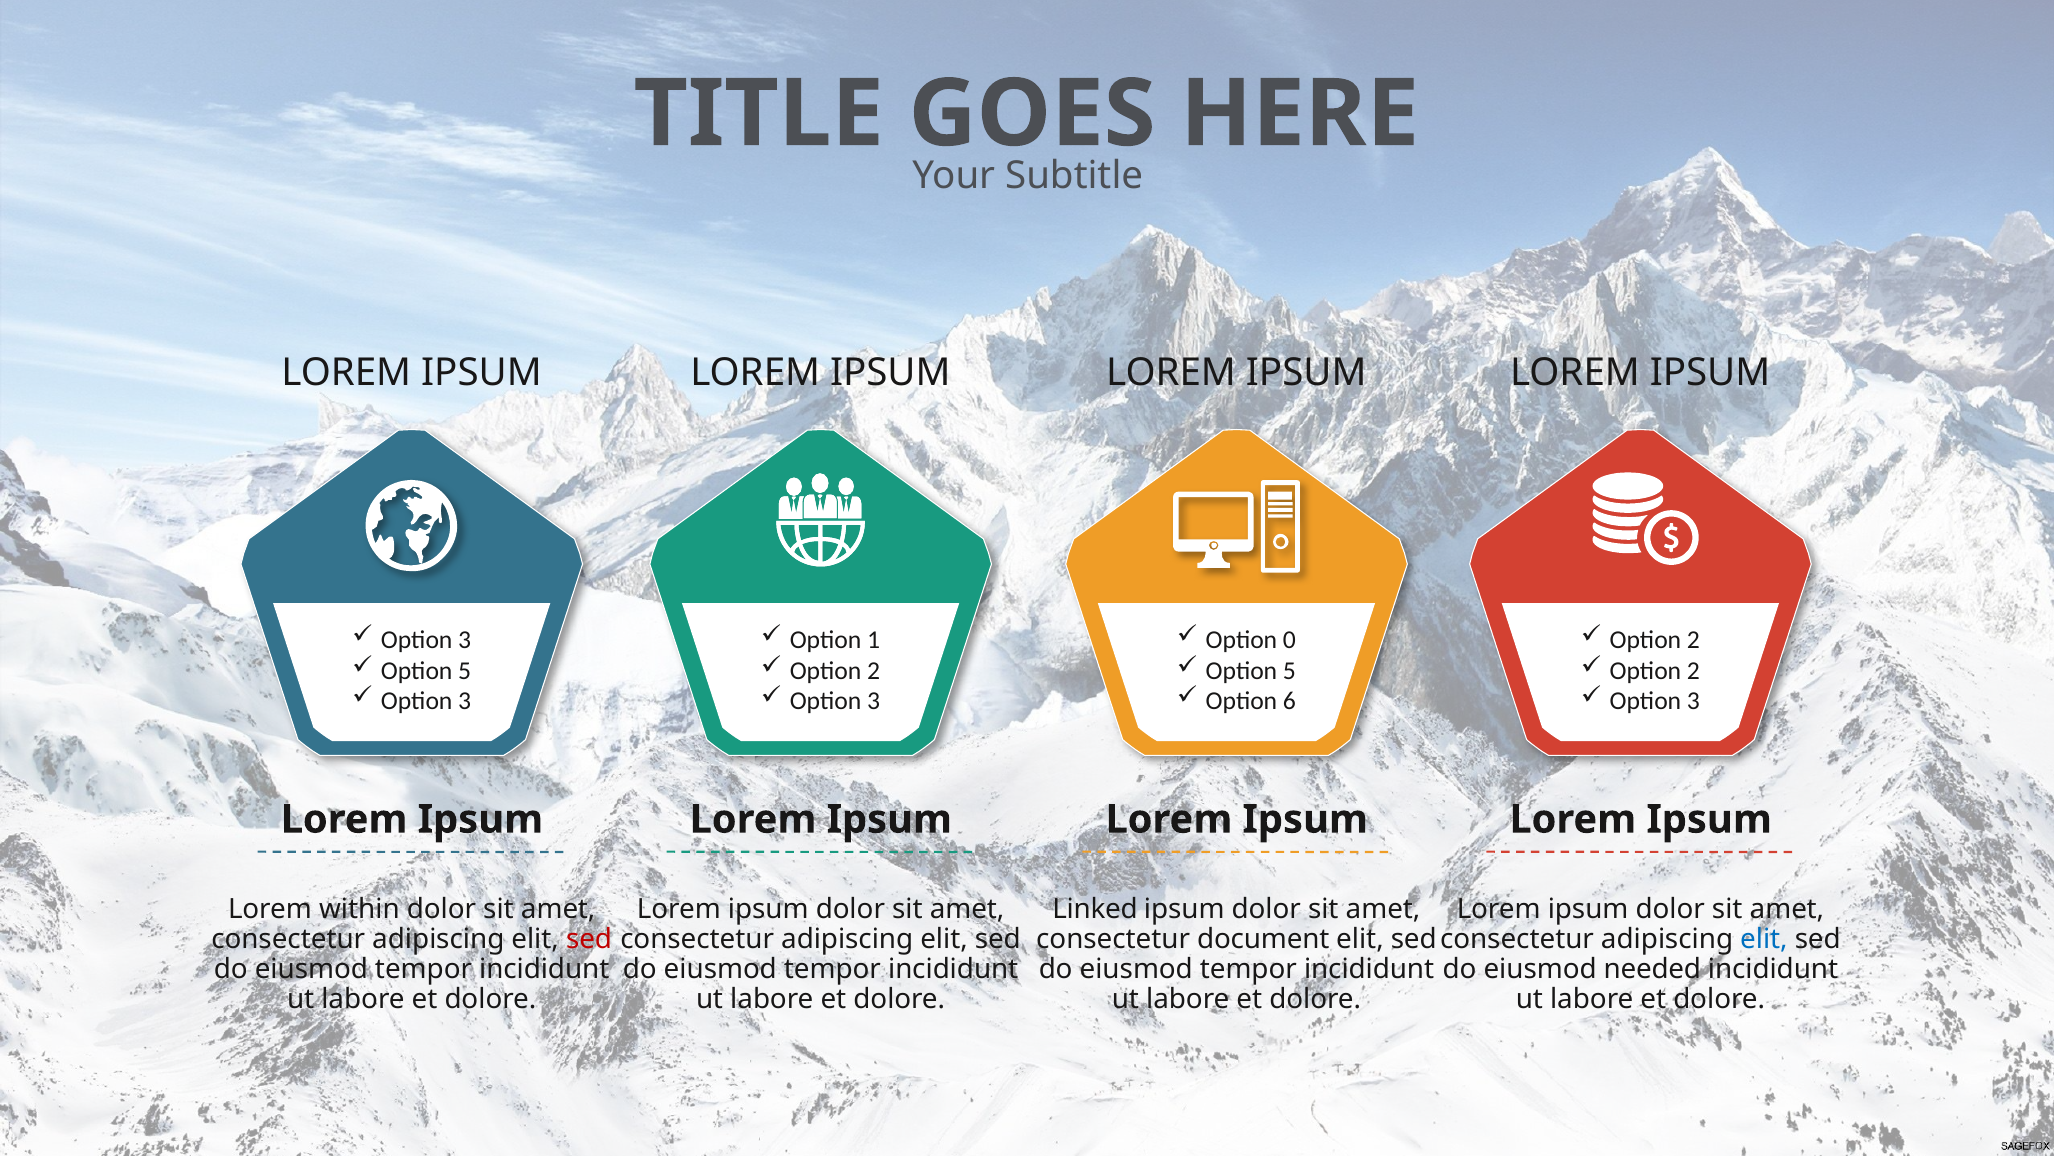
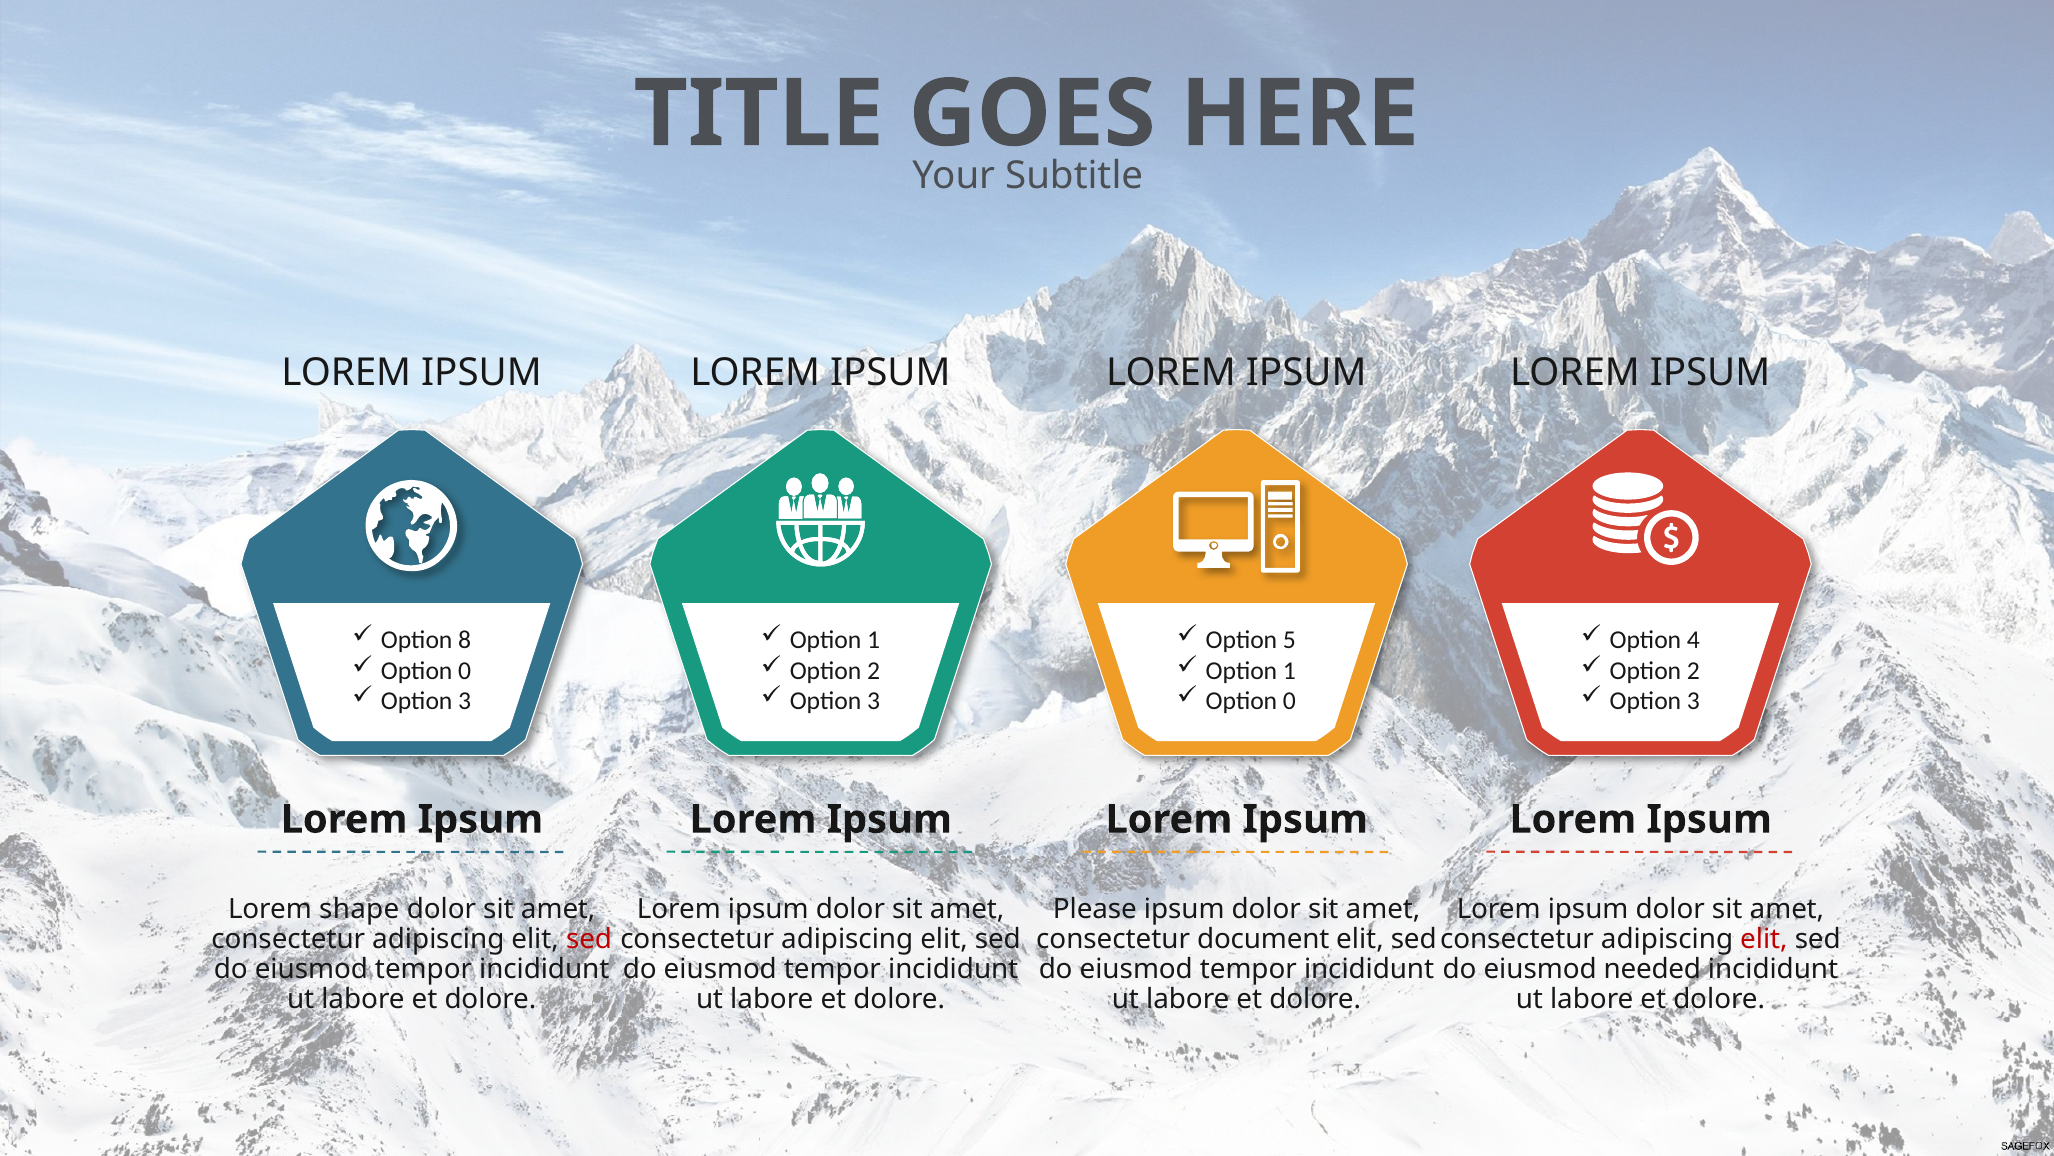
3 at (465, 640): 3 -> 8
0: 0 -> 5
2 at (1693, 640): 2 -> 4
5 at (465, 670): 5 -> 0
5 at (1289, 670): 5 -> 1
6 at (1289, 701): 6 -> 0
within: within -> shape
Linked: Linked -> Please
elit at (1764, 939) colour: blue -> red
